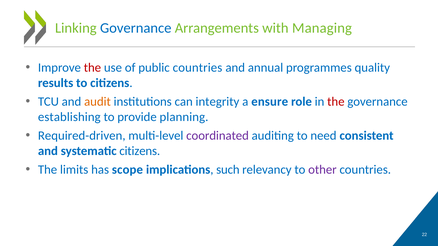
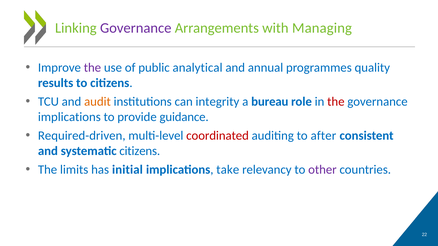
Governance at (136, 28) colour: blue -> purple
the at (92, 68) colour: red -> purple
public countries: countries -> analytical
ensure: ensure -> bureau
establishing at (69, 117): establishing -> implications
planning: planning -> guidance
coordinated colour: purple -> red
need: need -> after
scope: scope -> initial
such: such -> take
